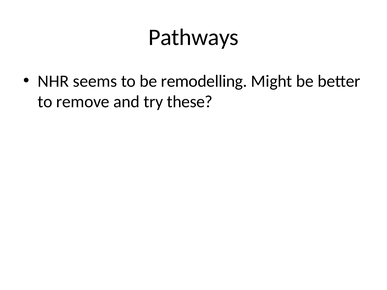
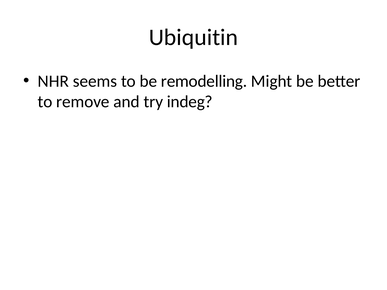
Pathways: Pathways -> Ubiquitin
these: these -> indeg
